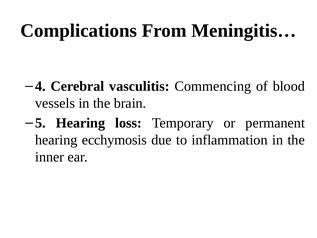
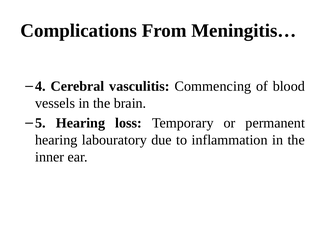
ecchymosis: ecchymosis -> labouratory
